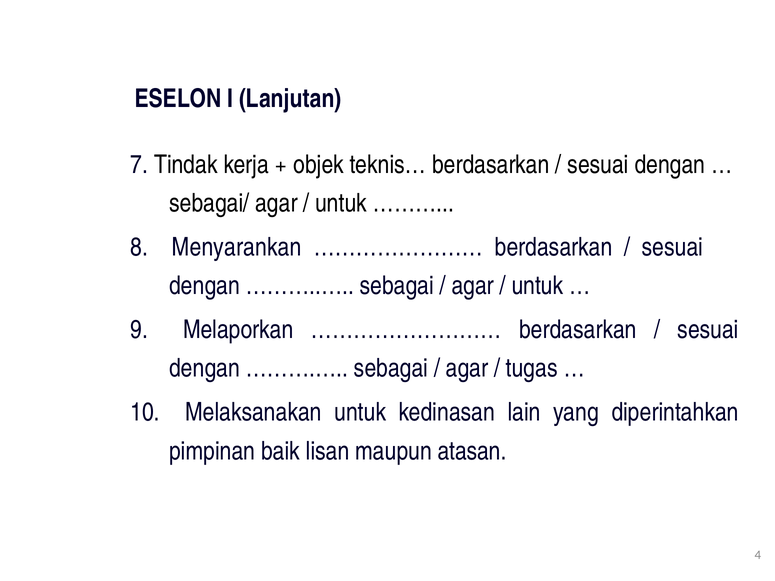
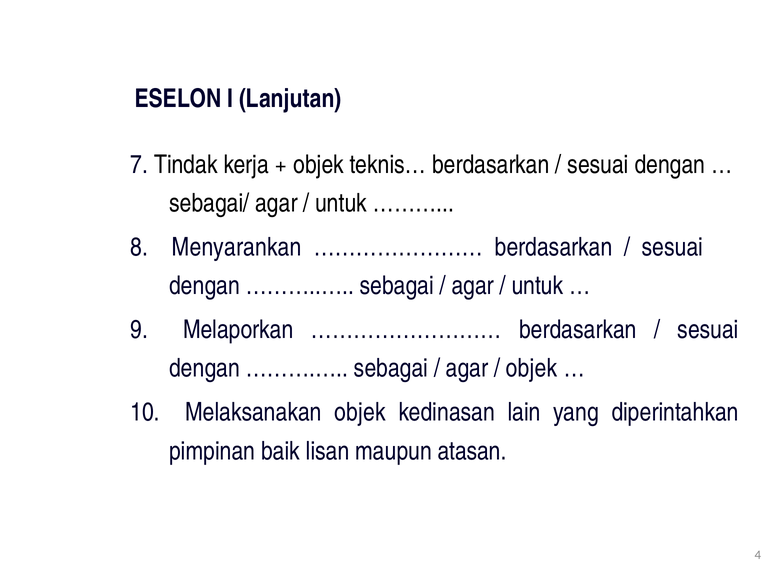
tugas at (532, 369): tugas -> objek
Melaksanakan untuk: untuk -> objek
